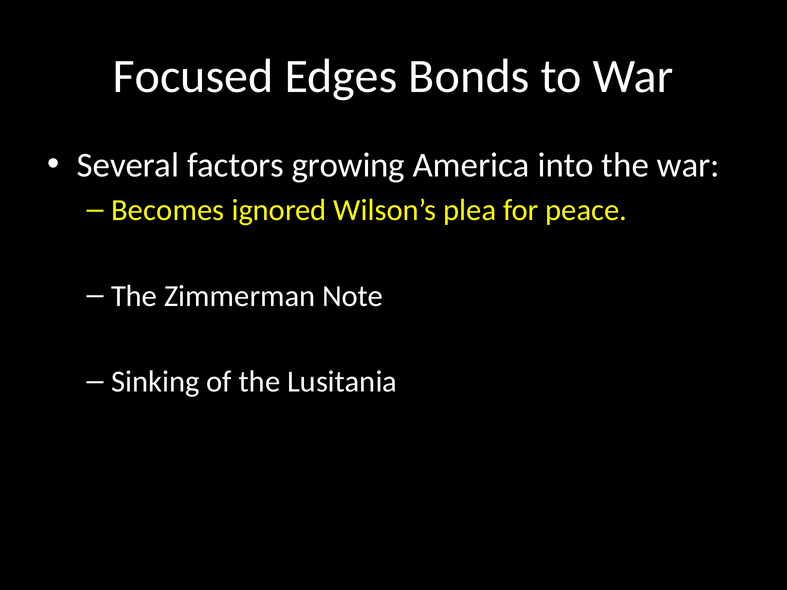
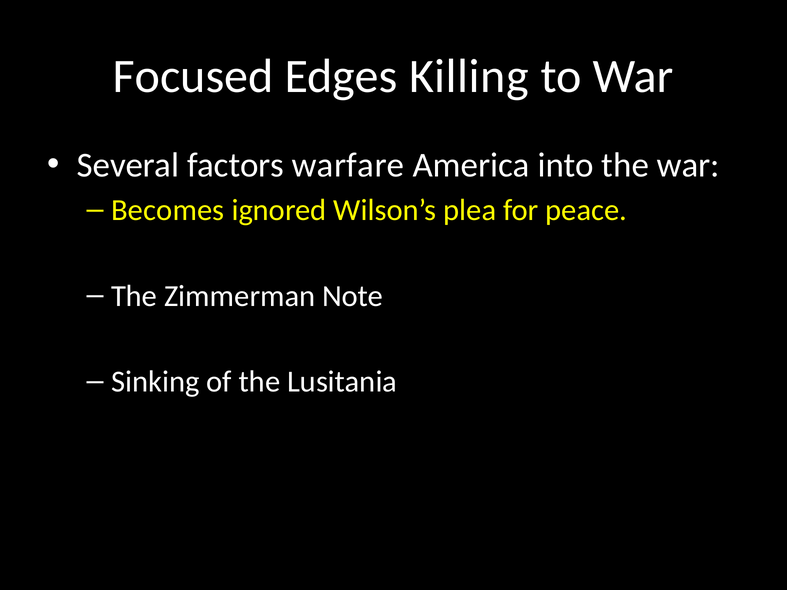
Bonds: Bonds -> Killing
growing: growing -> warfare
